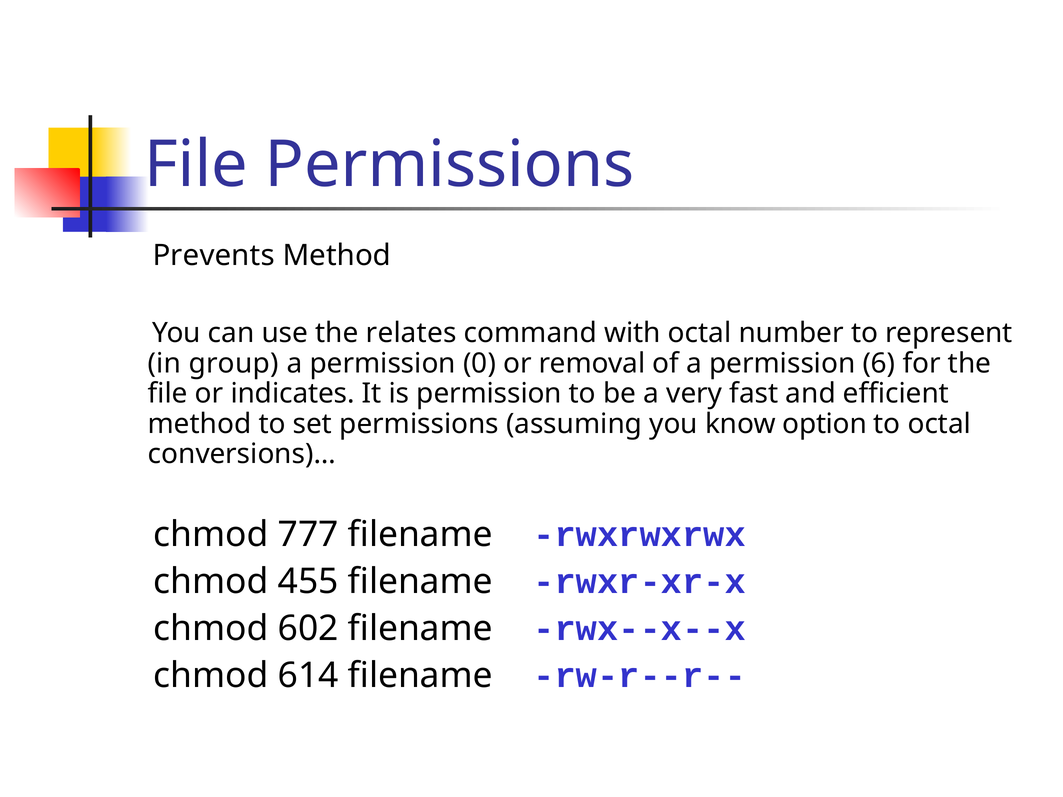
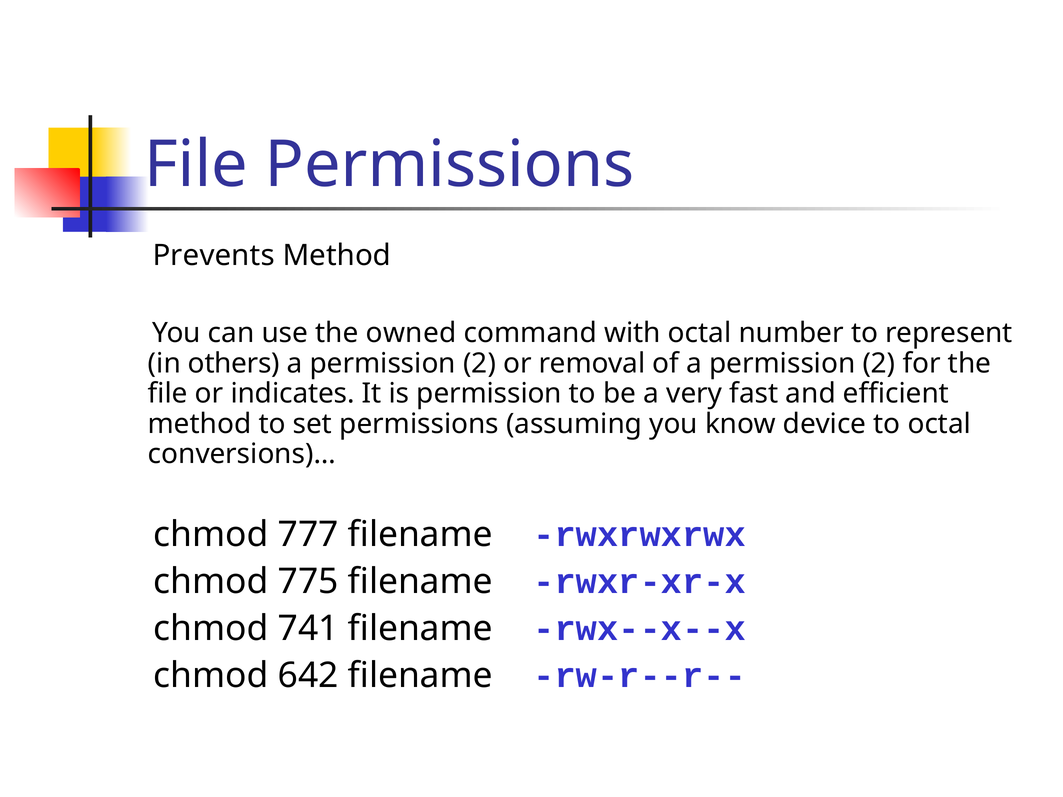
relates: relates -> owned
group: group -> others
0 at (480, 363): 0 -> 2
of a permission 6: 6 -> 2
option: option -> device
455: 455 -> 775
602: 602 -> 741
614: 614 -> 642
